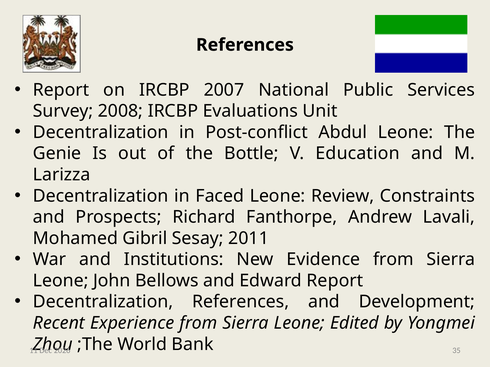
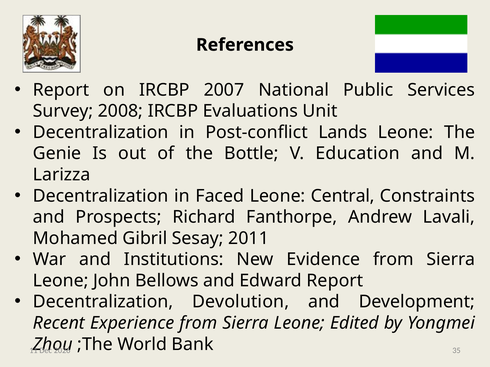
Abdul: Abdul -> Lands
Review: Review -> Central
Decentralization References: References -> Devolution
